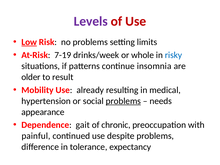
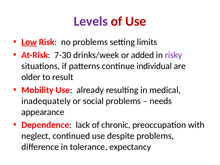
7-19: 7-19 -> 7-30
whole: whole -> added
risky colour: blue -> purple
insomnia: insomnia -> individual
hypertension: hypertension -> inadequately
problems at (123, 101) underline: present -> none
gait: gait -> lack
painful: painful -> neglect
